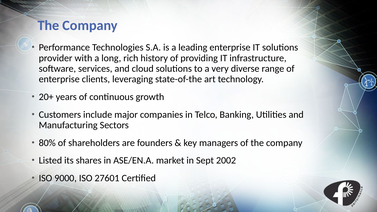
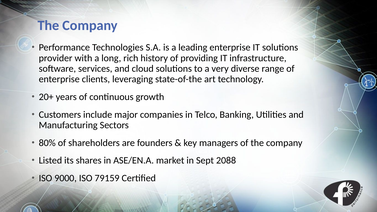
2002: 2002 -> 2088
27601: 27601 -> 79159
